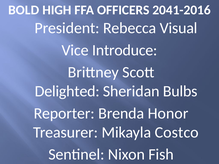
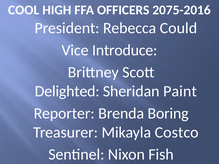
BOLD: BOLD -> COOL
2041-2016: 2041-2016 -> 2075-2016
Visual: Visual -> Could
Bulbs: Bulbs -> Paint
Honor: Honor -> Boring
